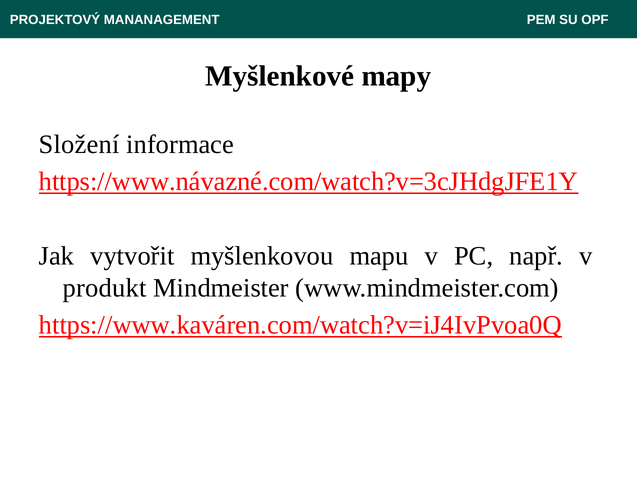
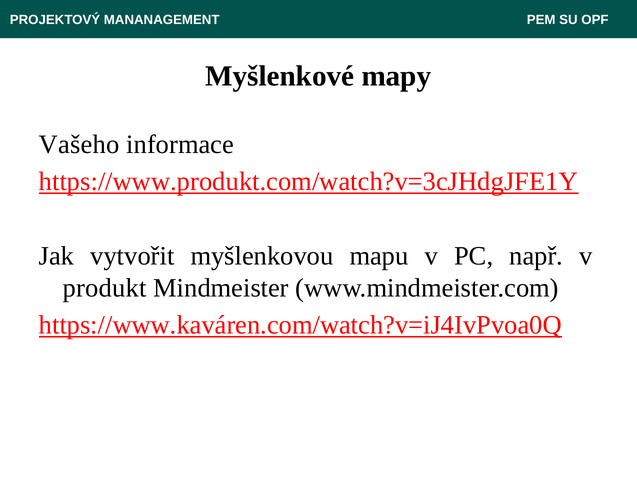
Složení: Složení -> Vašeho
https://www.návazné.com/watch?v=3cJHdgJFE1Y: https://www.návazné.com/watch?v=3cJHdgJFE1Y -> https://www.produkt.com/watch?v=3cJHdgJFE1Y
